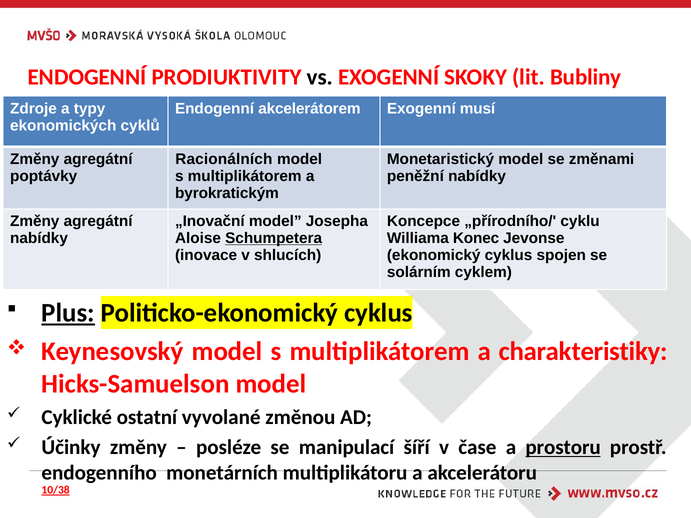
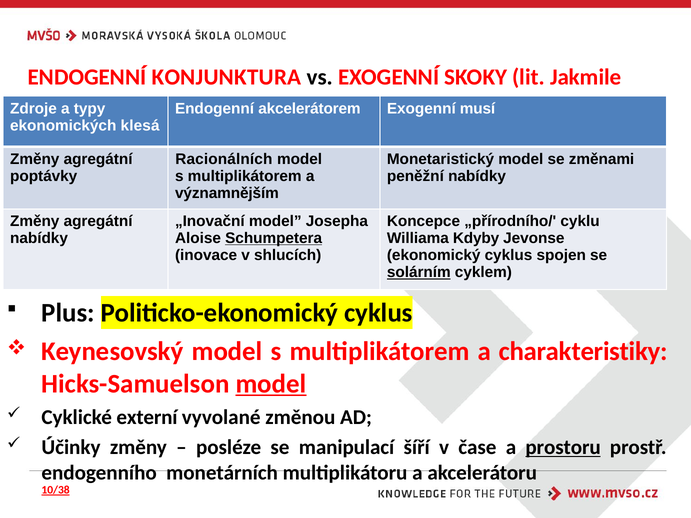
PRODIUKTIVITY: PRODIUKTIVITY -> KONJUNKTURA
Bubliny: Bubliny -> Jakmile
cyklů: cyklů -> klesá
byrokratickým: byrokratickým -> významnějším
Konec: Konec -> Kdyby
solárním underline: none -> present
Plus underline: present -> none
model at (271, 384) underline: none -> present
ostatní: ostatní -> externí
